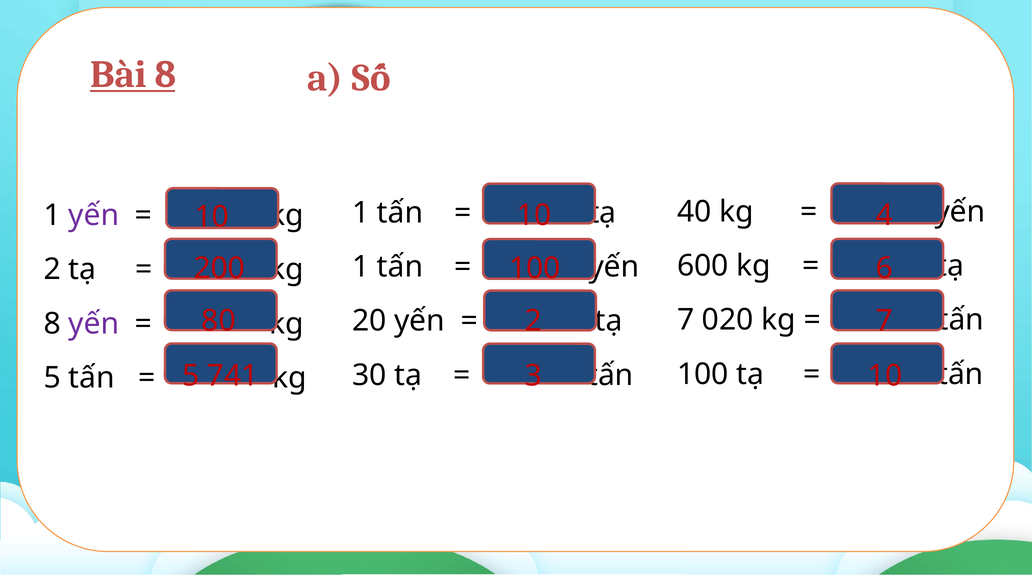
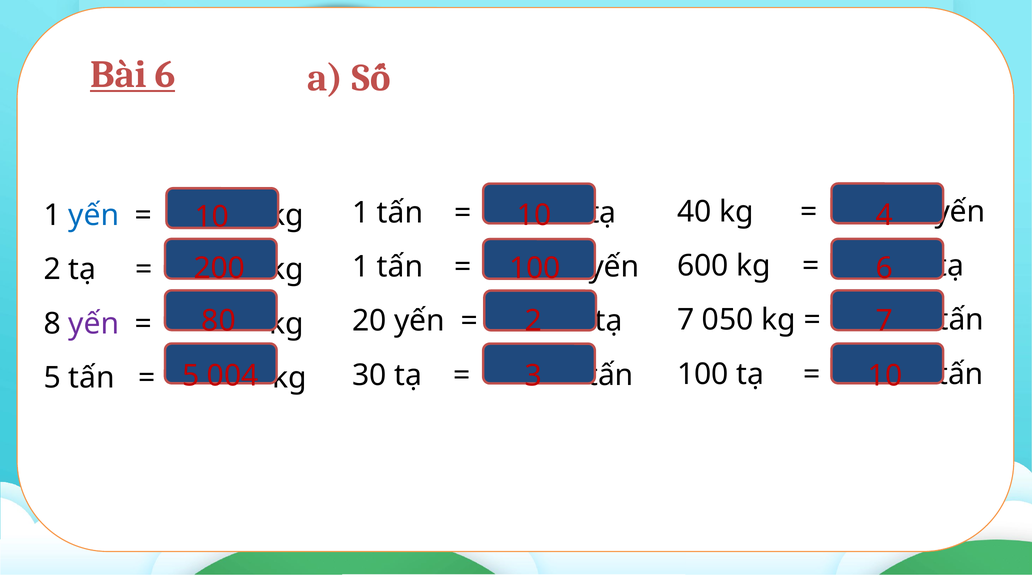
Bài 8: 8 -> 6
yến at (94, 216) colour: purple -> blue
020: 020 -> 050
741: 741 -> 004
